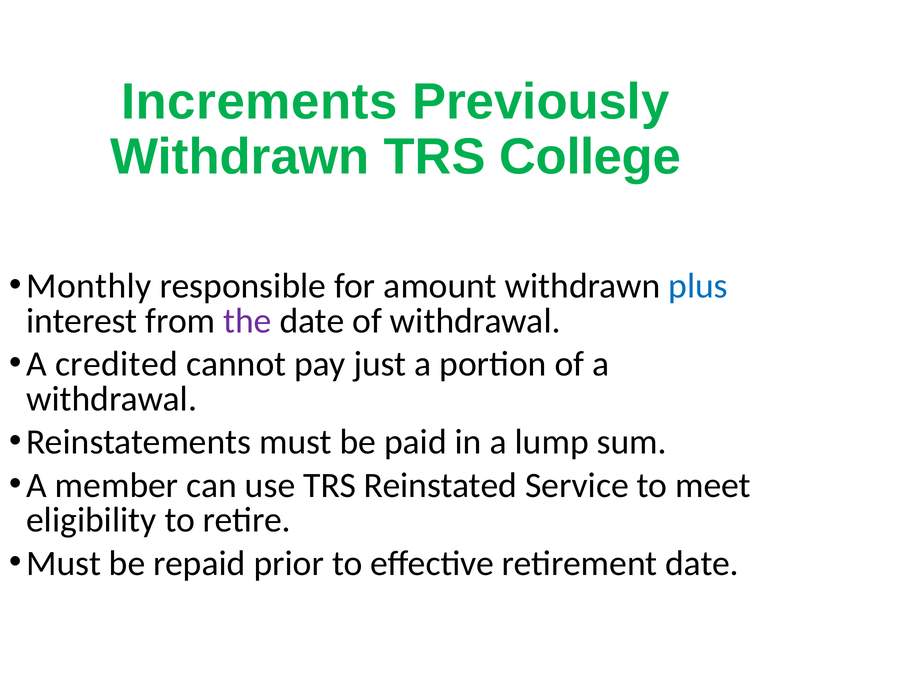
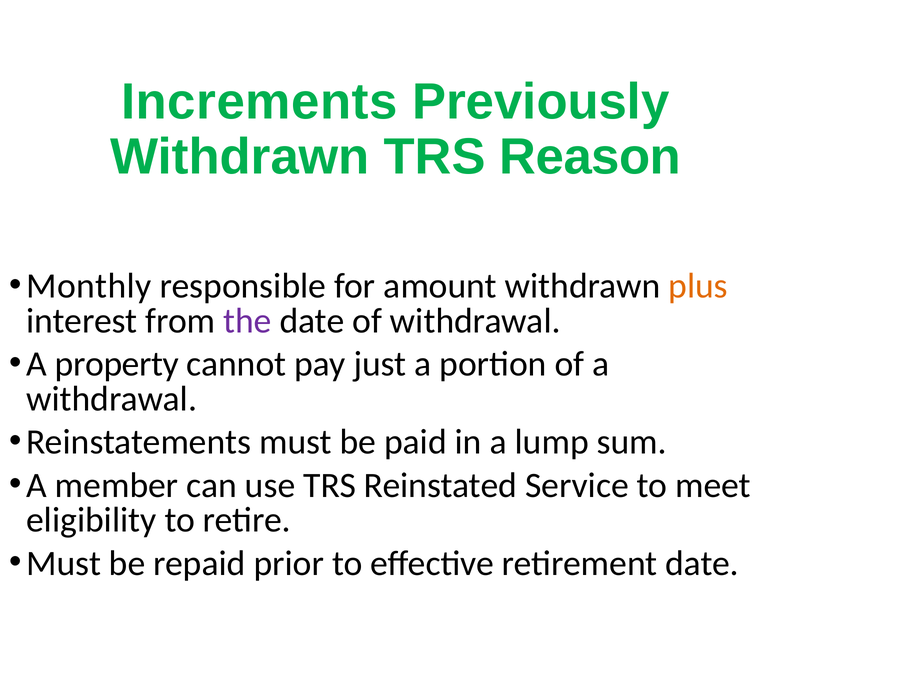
College: College -> Reason
plus colour: blue -> orange
credited: credited -> property
